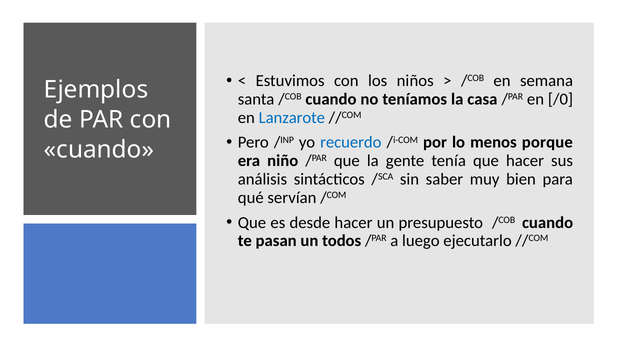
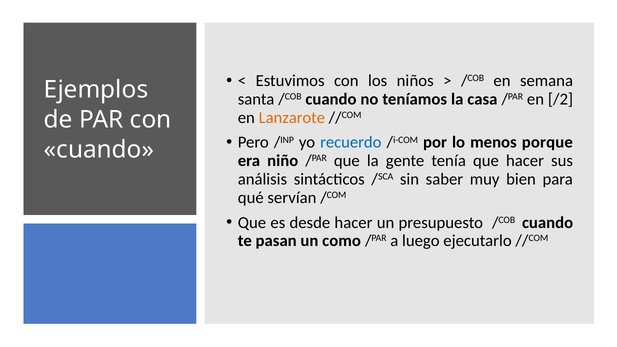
/0: /0 -> /2
Lanzarote colour: blue -> orange
todos: todos -> como
